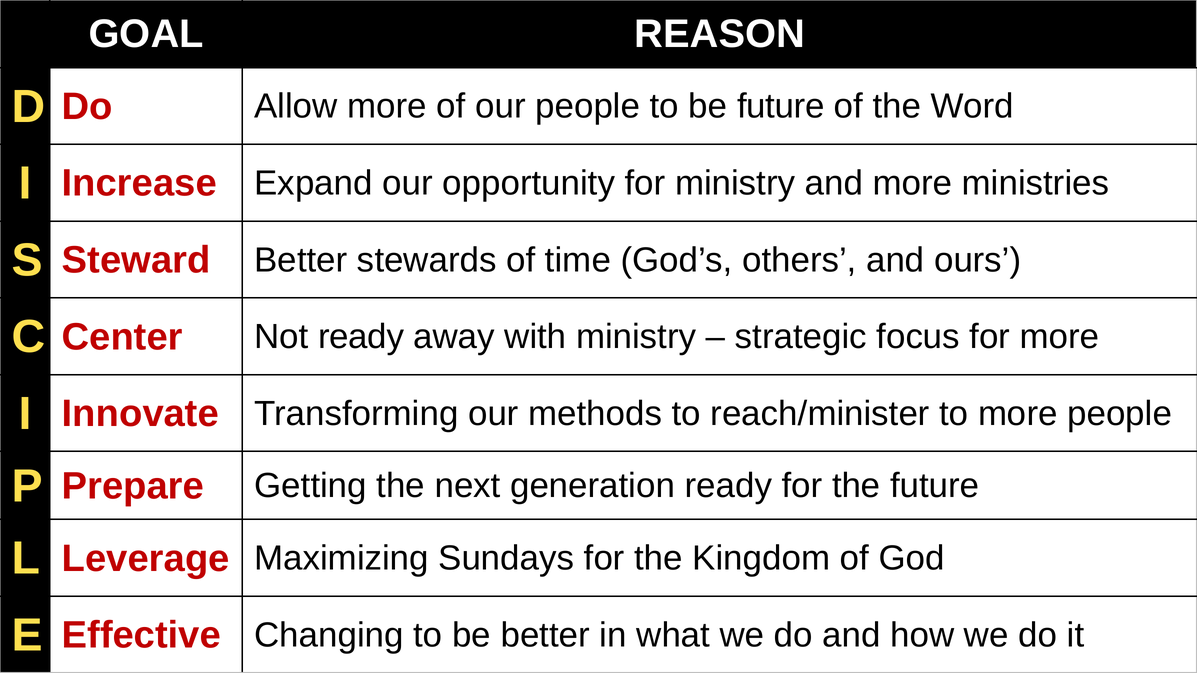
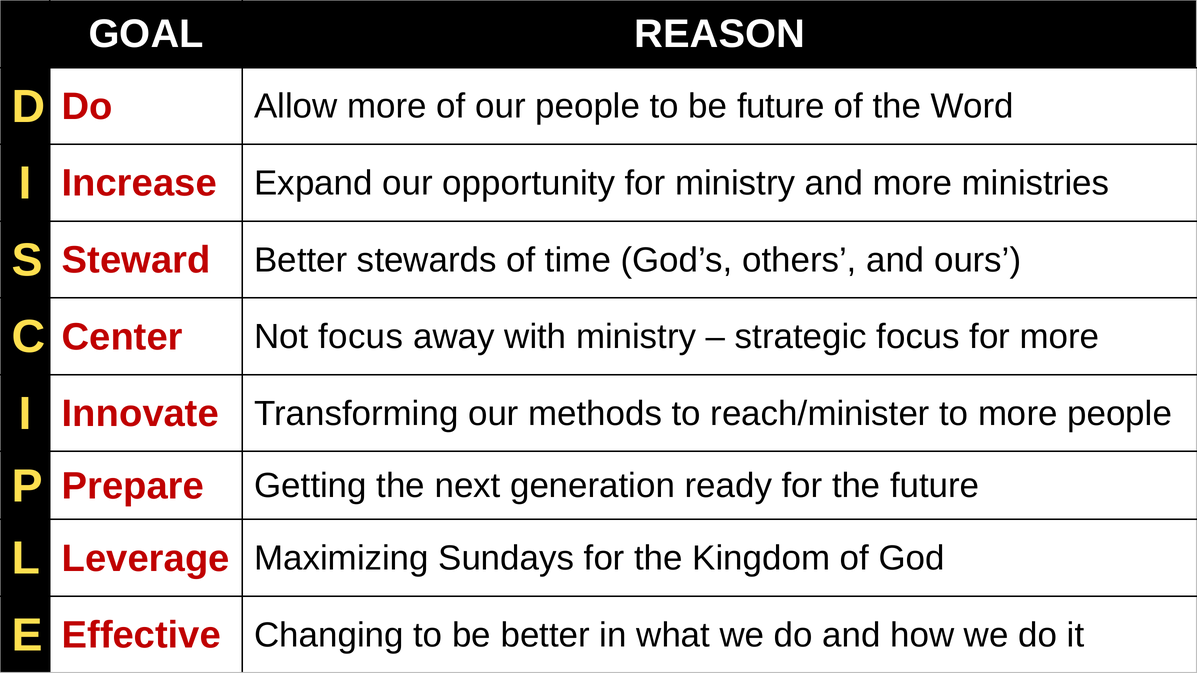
Not ready: ready -> focus
